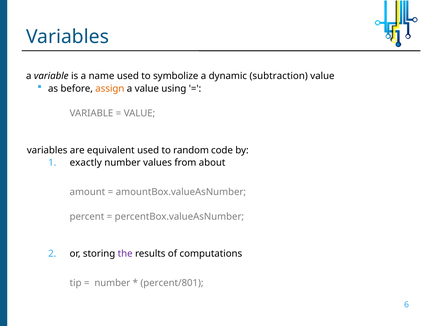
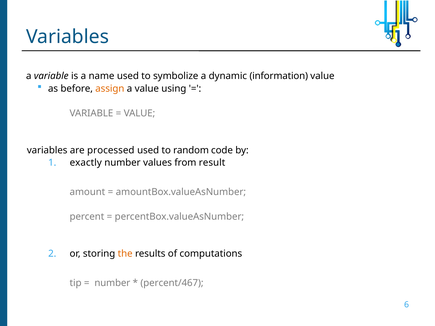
subtraction: subtraction -> information
equivalent: equivalent -> processed
about: about -> result
the colour: purple -> orange
percent/801: percent/801 -> percent/467
